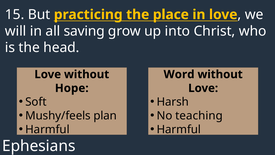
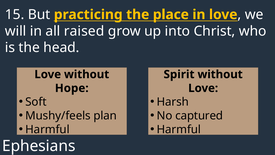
saving: saving -> raised
Word: Word -> Spirit
teaching: teaching -> captured
